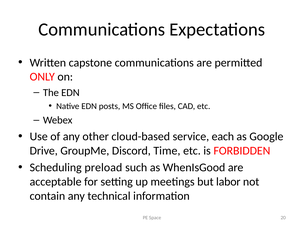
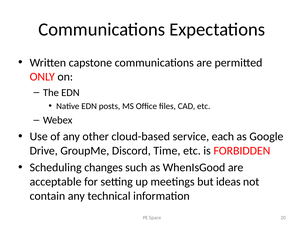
preload: preload -> changes
labor: labor -> ideas
